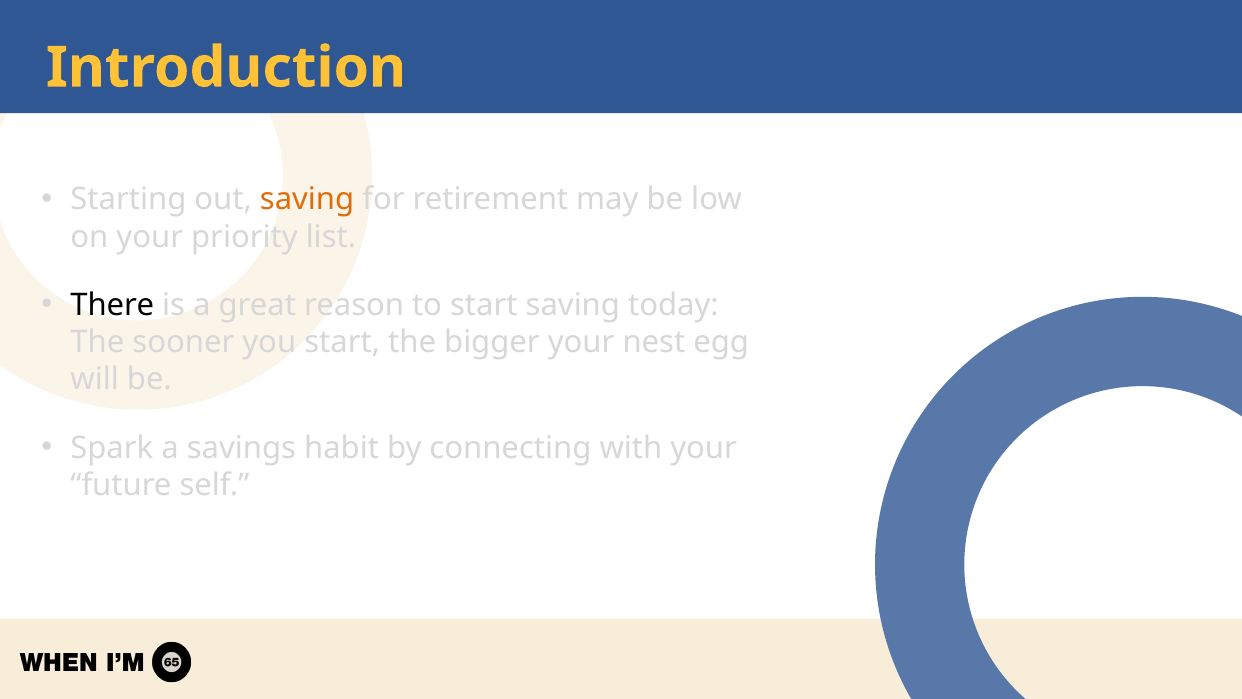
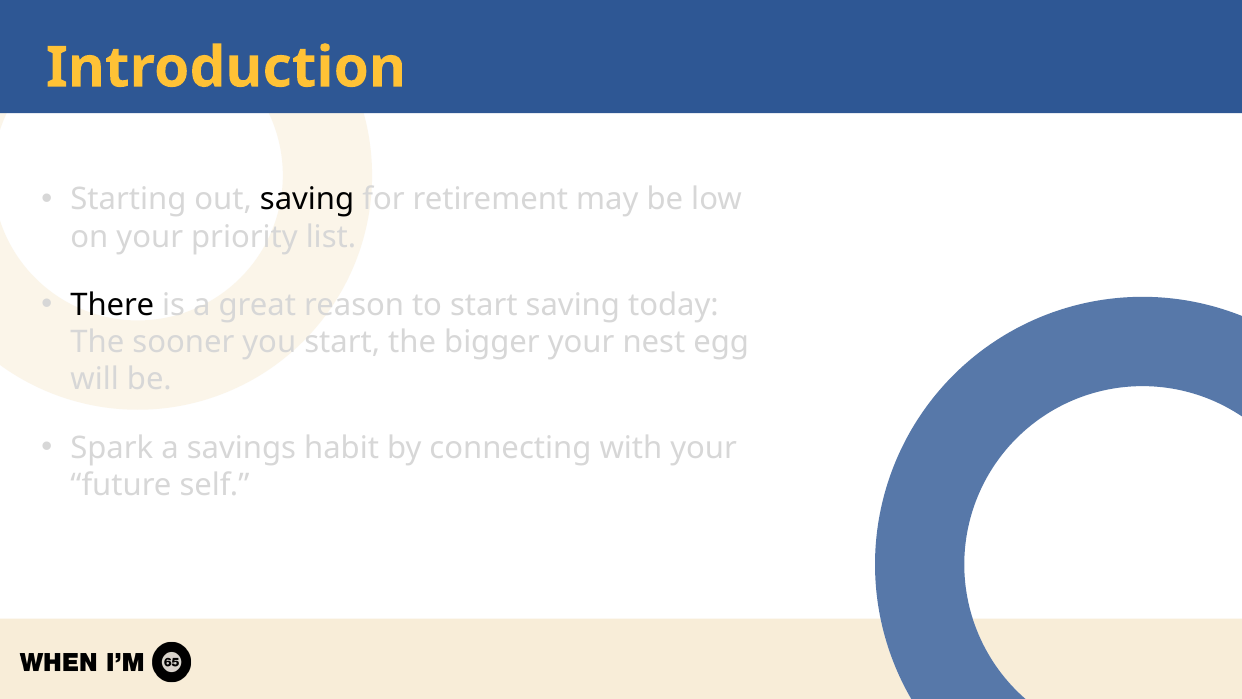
saving at (307, 199) colour: orange -> black
